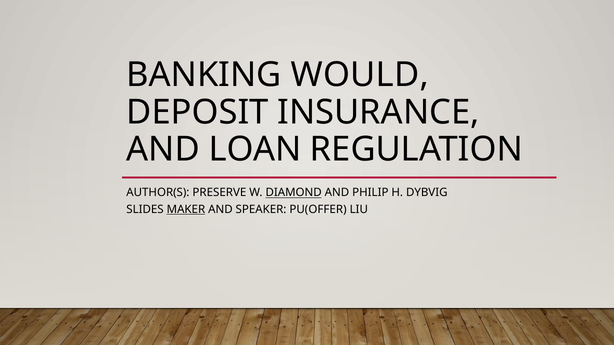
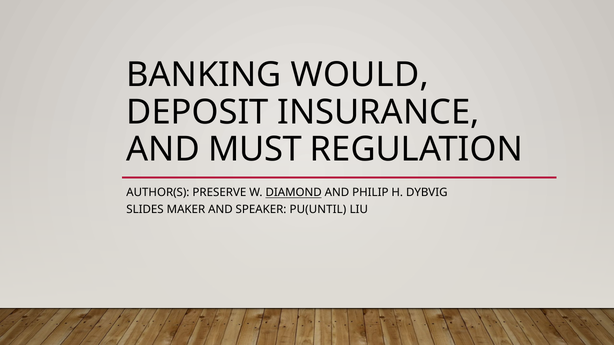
LOAN: LOAN -> MUST
MAKER underline: present -> none
PU(OFFER: PU(OFFER -> PU(UNTIL
